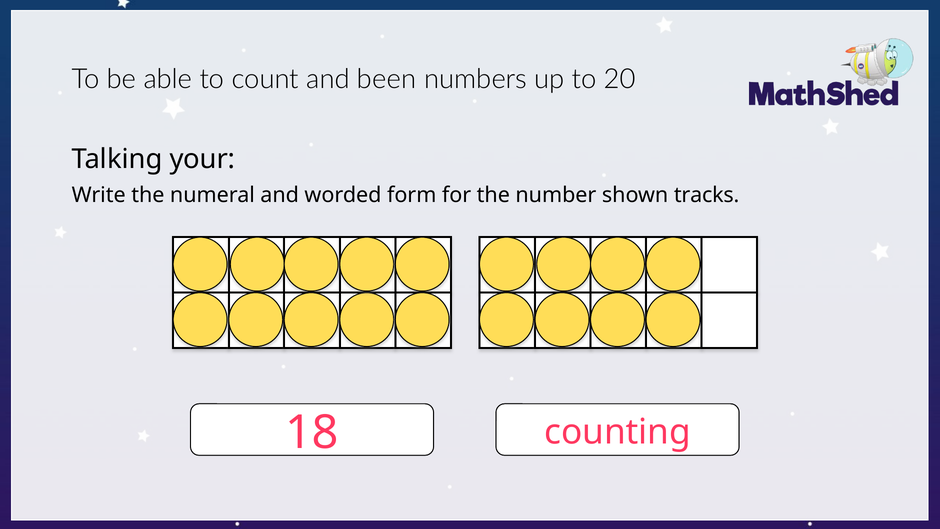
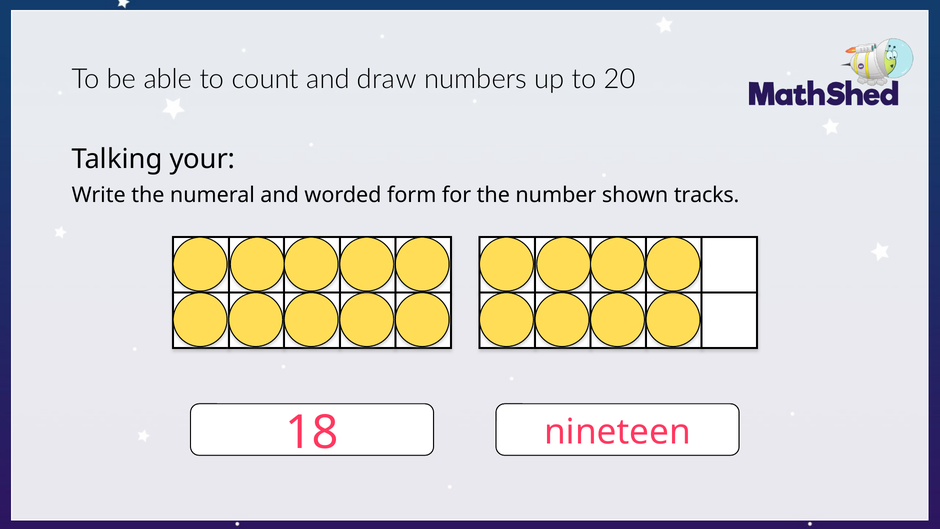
been: been -> draw
counting: counting -> nineteen
